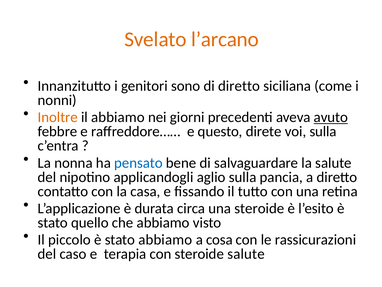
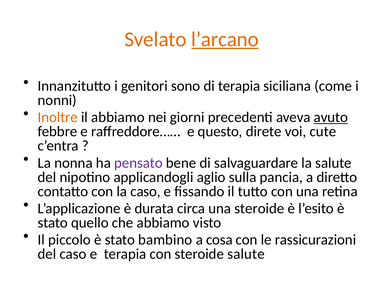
l’arcano underline: none -> present
di diretto: diretto -> terapia
voi sulla: sulla -> cute
pensato colour: blue -> purple
la casa: casa -> caso
stato abbiamo: abbiamo -> bambino
